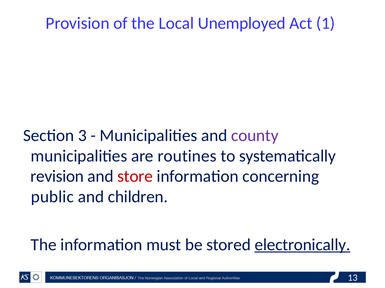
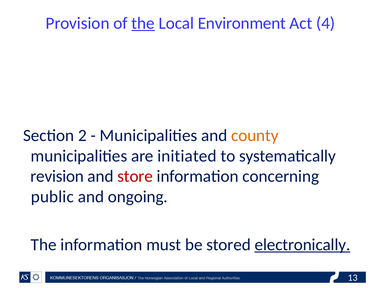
the at (143, 23) underline: none -> present
Unemployed: Unemployed -> Environment
1: 1 -> 4
3: 3 -> 2
county colour: purple -> orange
routines: routines -> initiated
children: children -> ongoing
